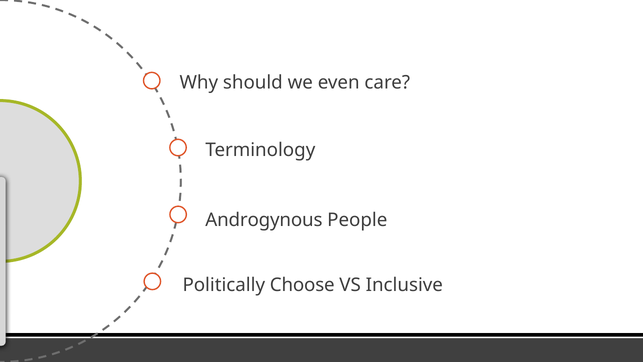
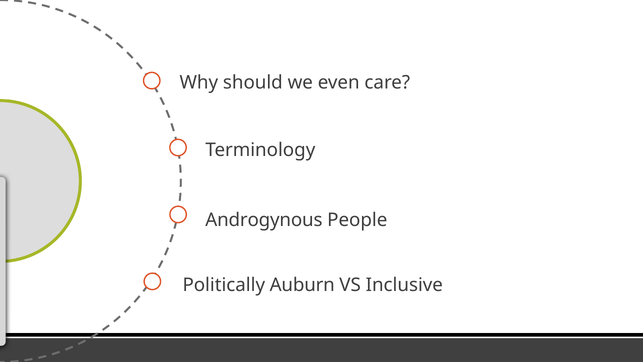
Choose: Choose -> Auburn
